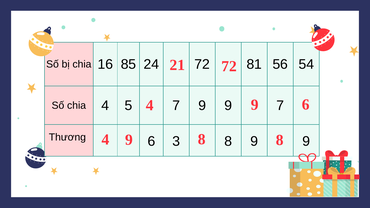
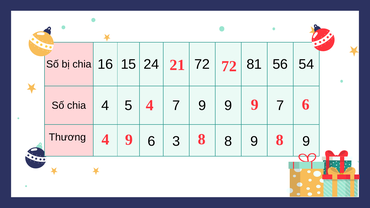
85: 85 -> 15
